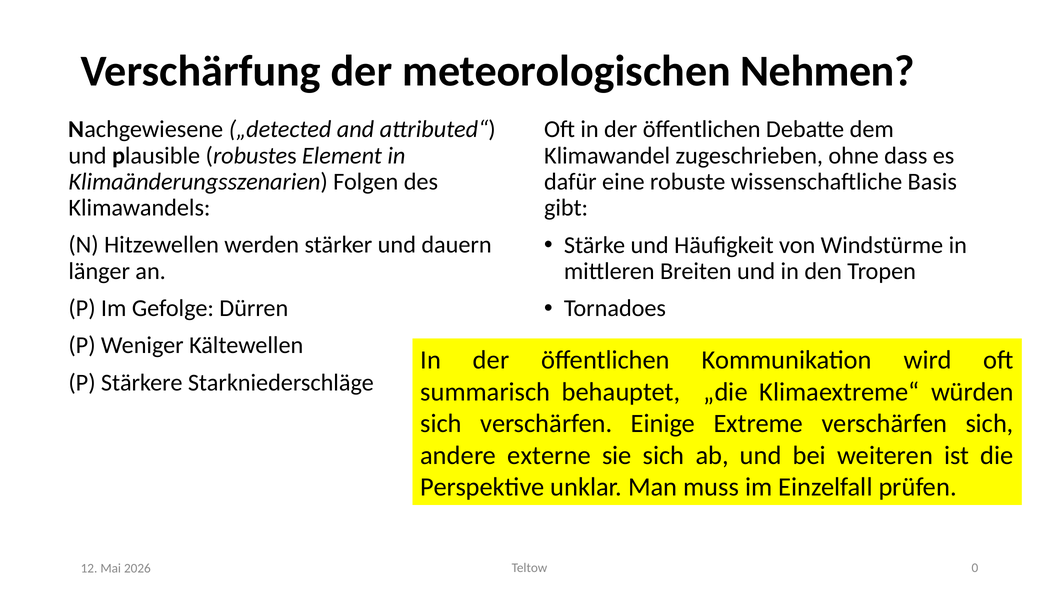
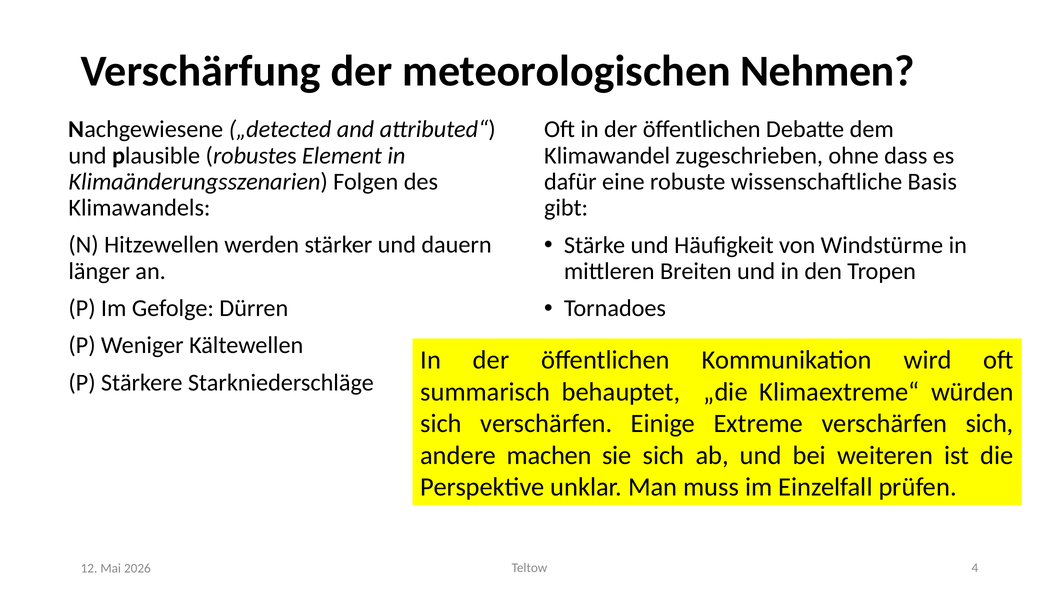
externe: externe -> machen
0: 0 -> 4
